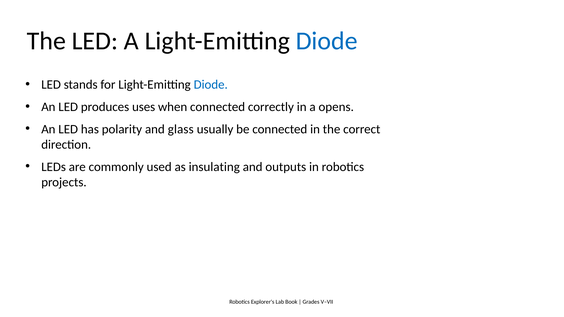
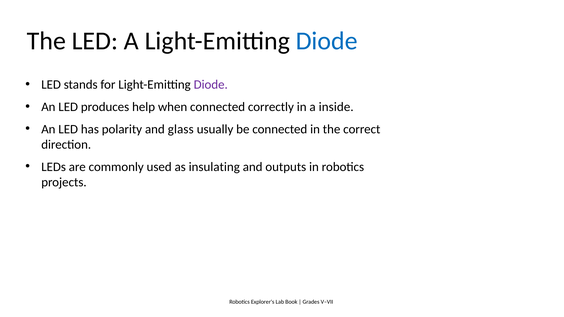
Diode at (211, 85) colour: blue -> purple
uses: uses -> help
opens: opens -> inside
